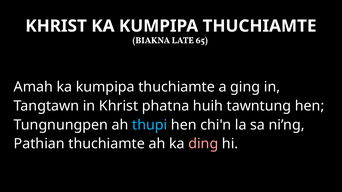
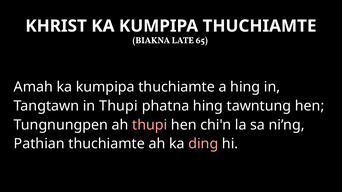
a ging: ging -> hing
in Khrist: Khrist -> Thupi
phatna huih: huih -> hing
thupi at (150, 125) colour: light blue -> pink
